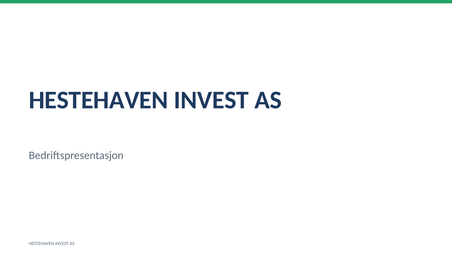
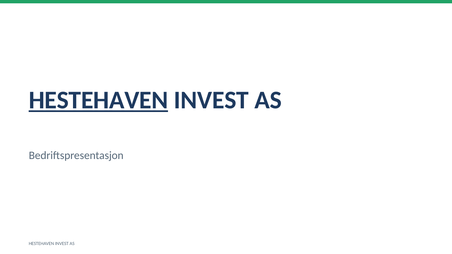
HESTEHAVEN at (98, 100) underline: none -> present
